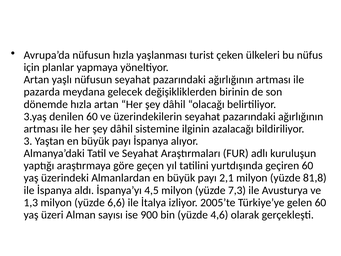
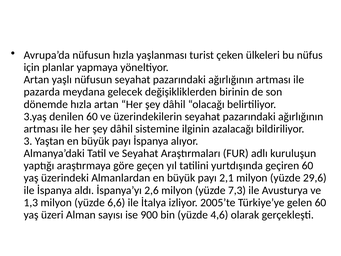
81,8: 81,8 -> 29,6
4,5: 4,5 -> 2,6
